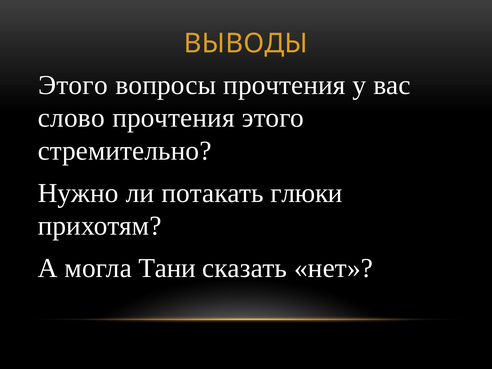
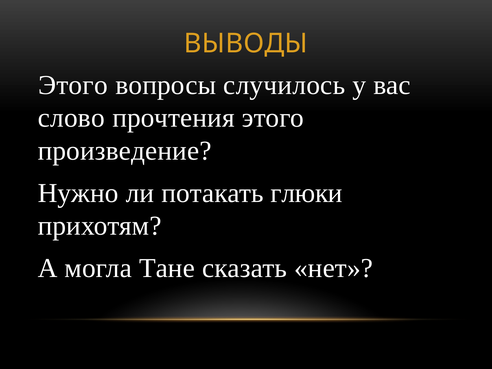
вопросы прочтения: прочтения -> случилось
стремительно: стремительно -> произведение
Тани: Тани -> Тане
